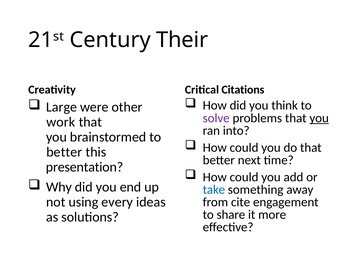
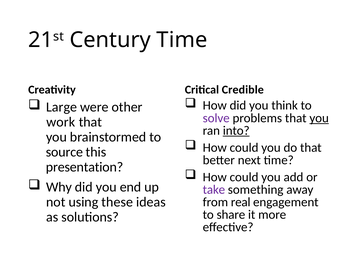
Century Their: Their -> Time
Citations: Citations -> Credible
into underline: none -> present
better at (64, 152): better -> source
take colour: blue -> purple
every: every -> these
cite: cite -> real
